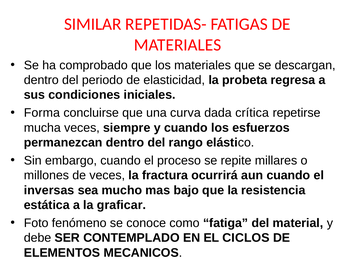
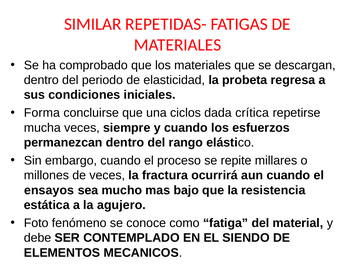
curva: curva -> ciclos
inversas: inversas -> ensayos
graficar: graficar -> agujero
CICLOS: CICLOS -> SIENDO
